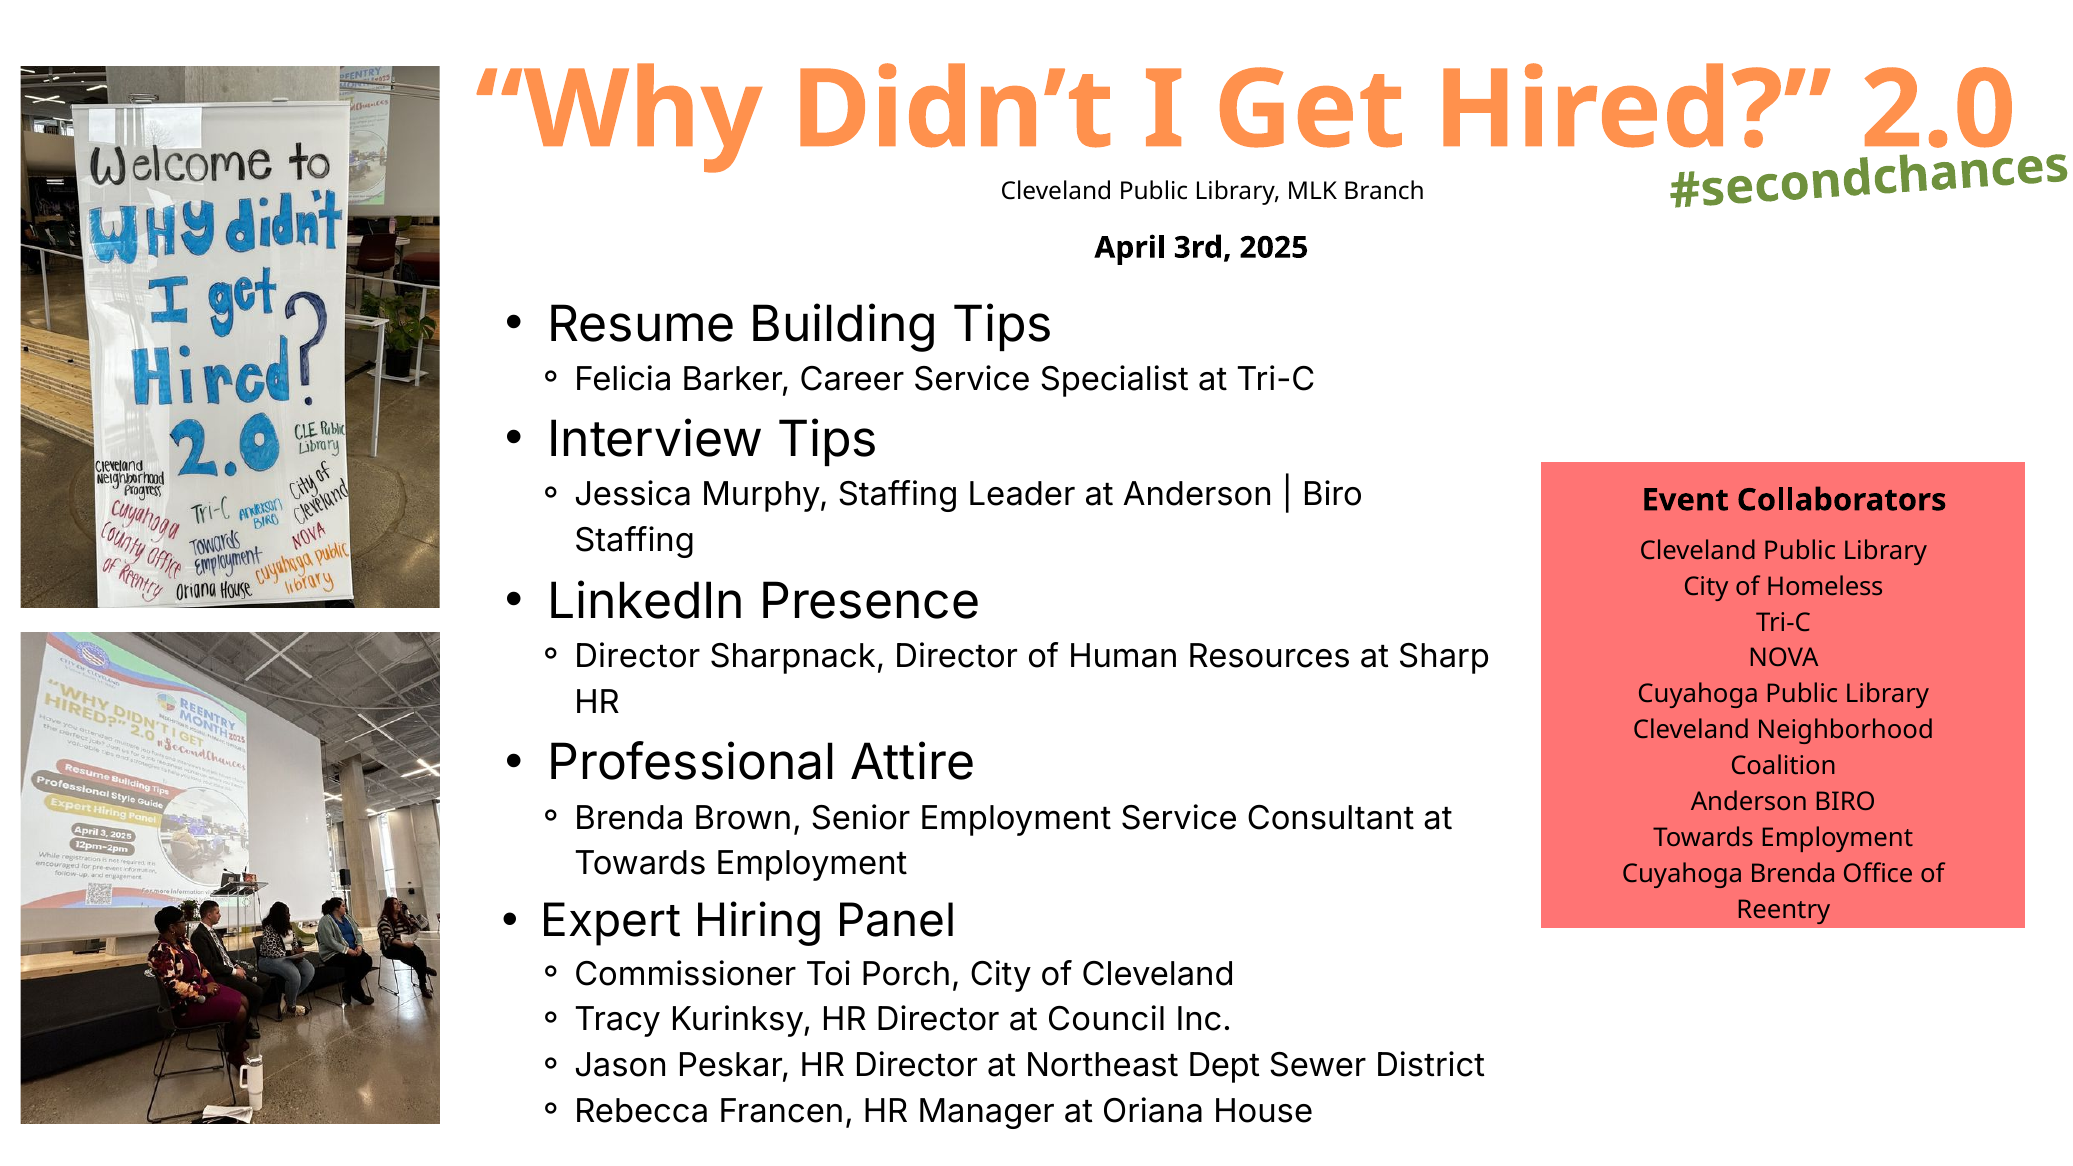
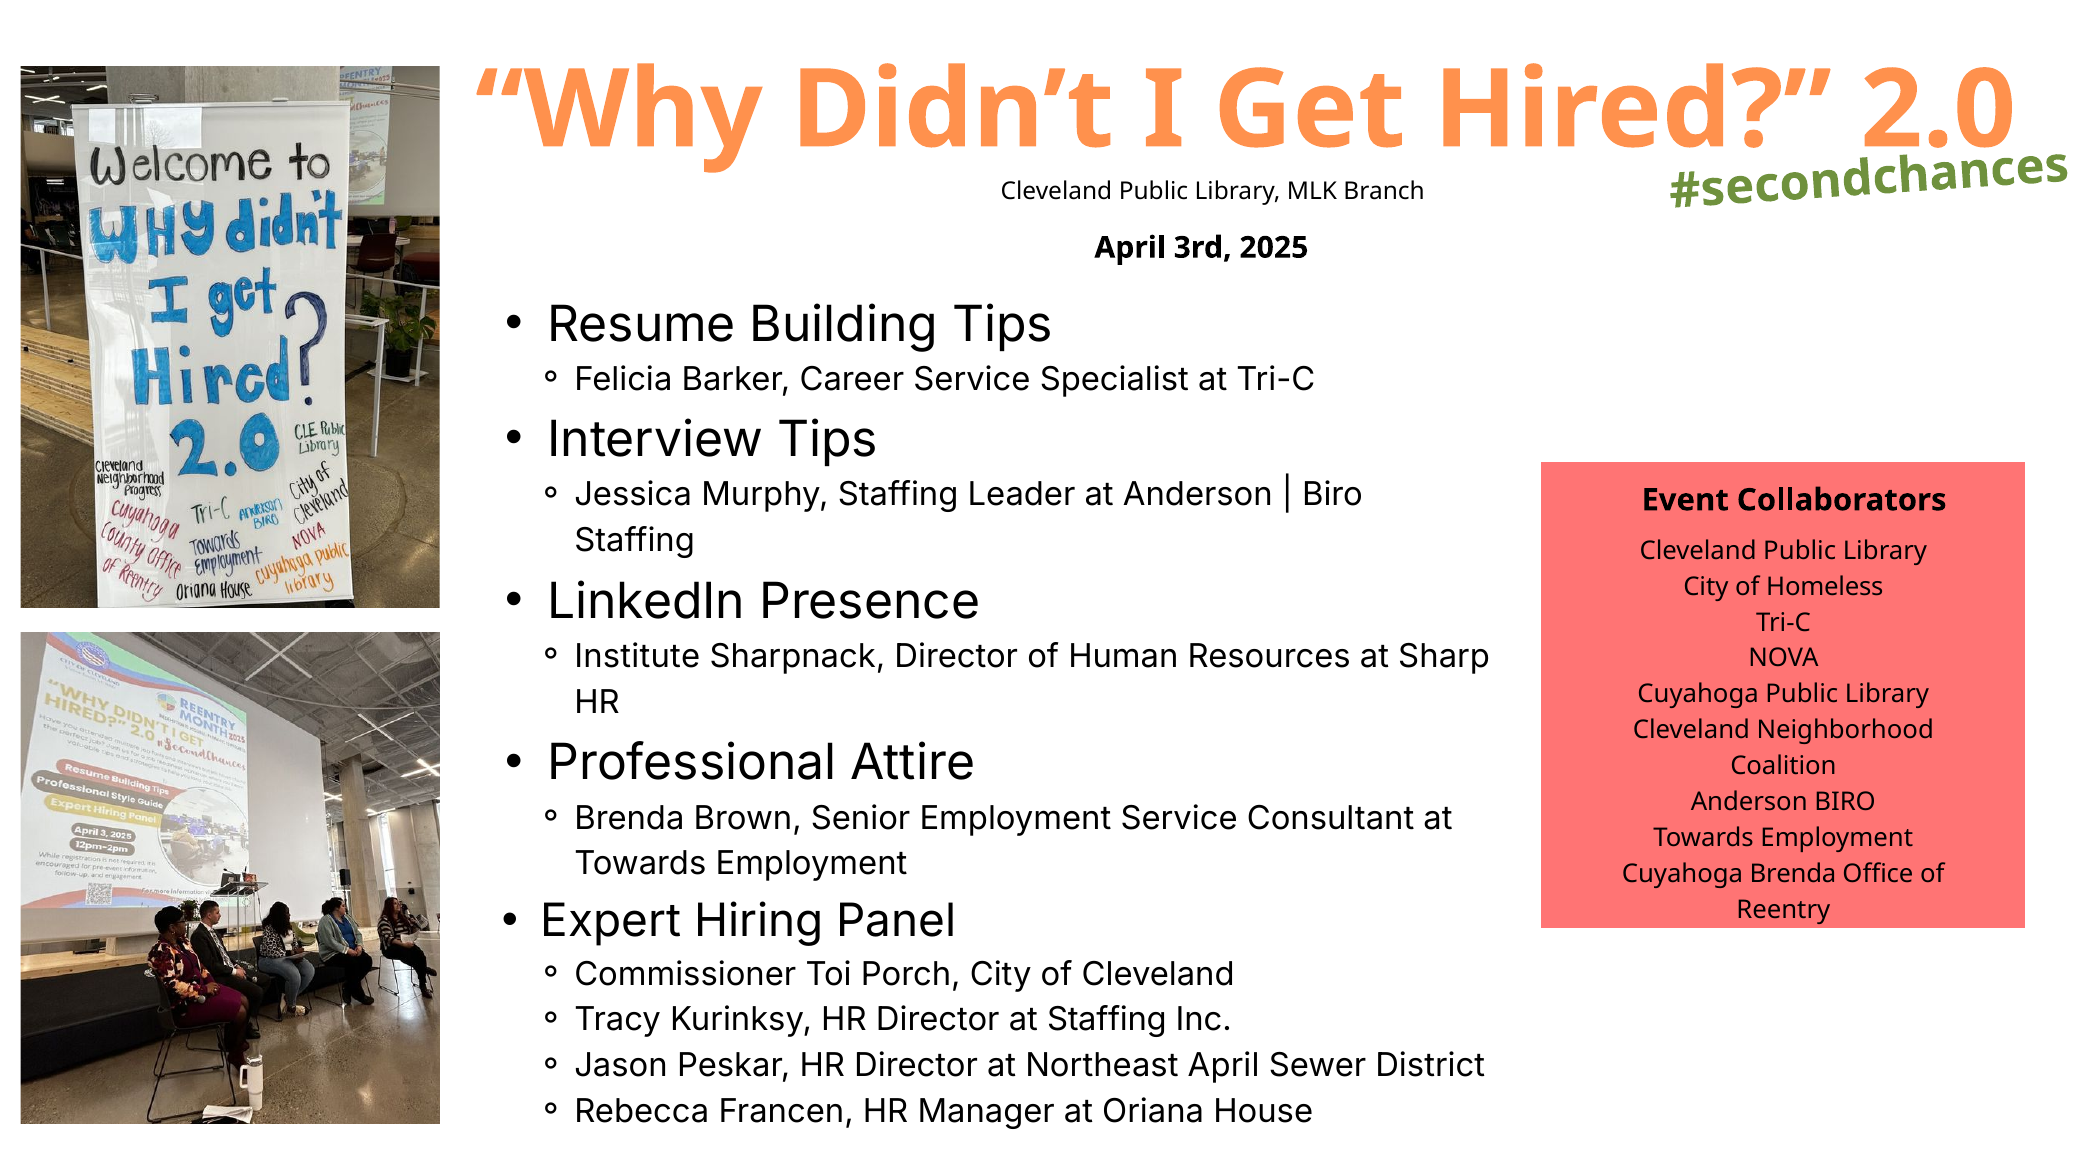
Director at (637, 657): Director -> Institute
at Council: Council -> Staffing
Northeast Dept: Dept -> April
